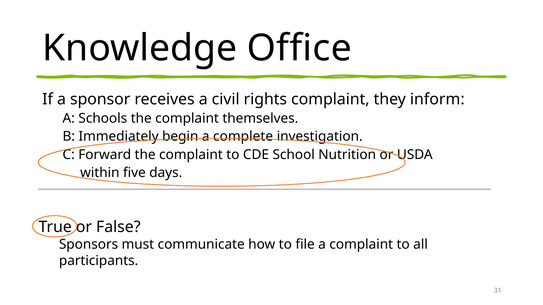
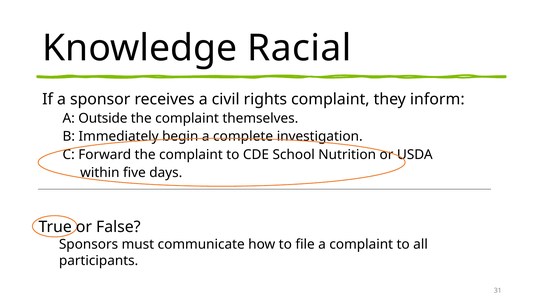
Office: Office -> Racial
Schools: Schools -> Outside
